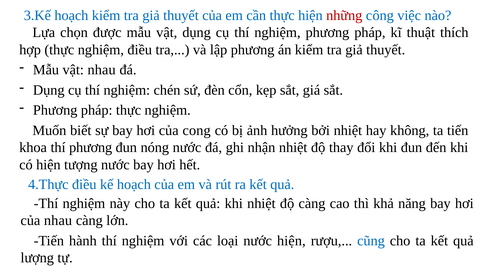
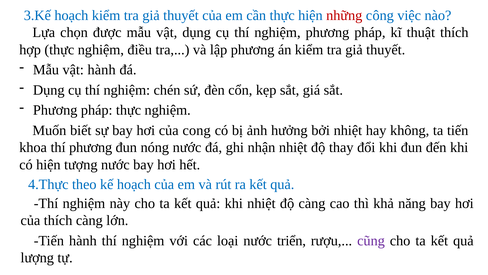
vật nhau: nhau -> hành
4.Thực điều: điều -> theo
của nhau: nhau -> thích
nước hiện: hiện -> triển
cũng colour: blue -> purple
